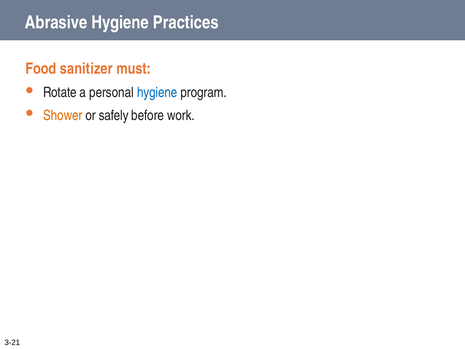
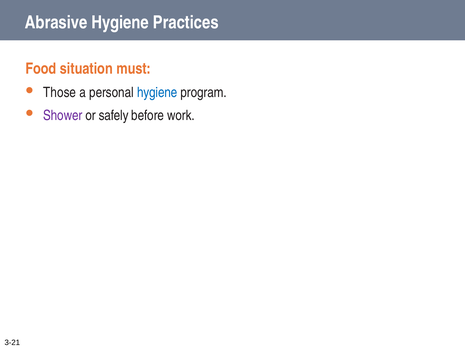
sanitizer: sanitizer -> situation
Rotate: Rotate -> Those
Shower colour: orange -> purple
